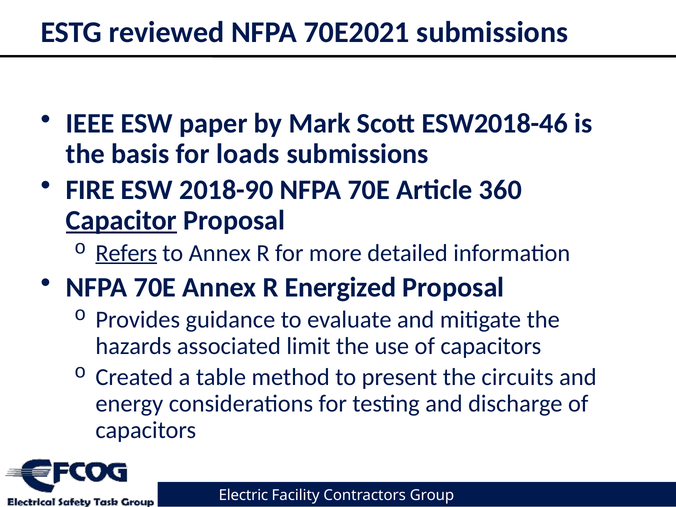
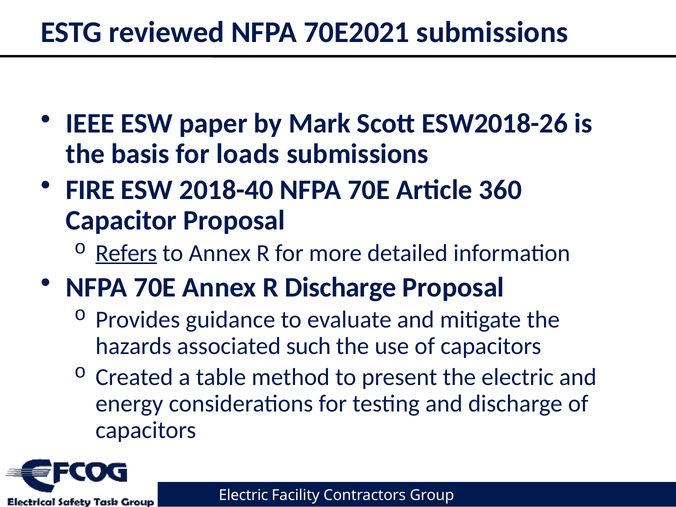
ESW2018-46: ESW2018-46 -> ESW2018-26
2018-90: 2018-90 -> 2018-40
Capacitor underline: present -> none
R Energized: Energized -> Discharge
limit: limit -> such
the circuits: circuits -> electric
